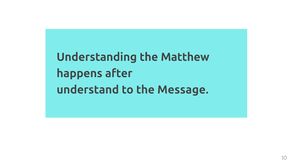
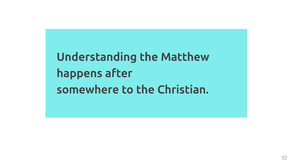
understand: understand -> somewhere
Message: Message -> Christian
